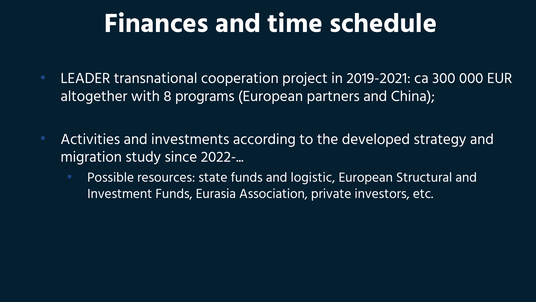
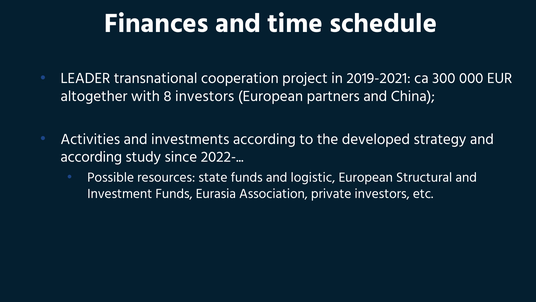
8 programs: programs -> investors
migration at (91, 157): migration -> according
